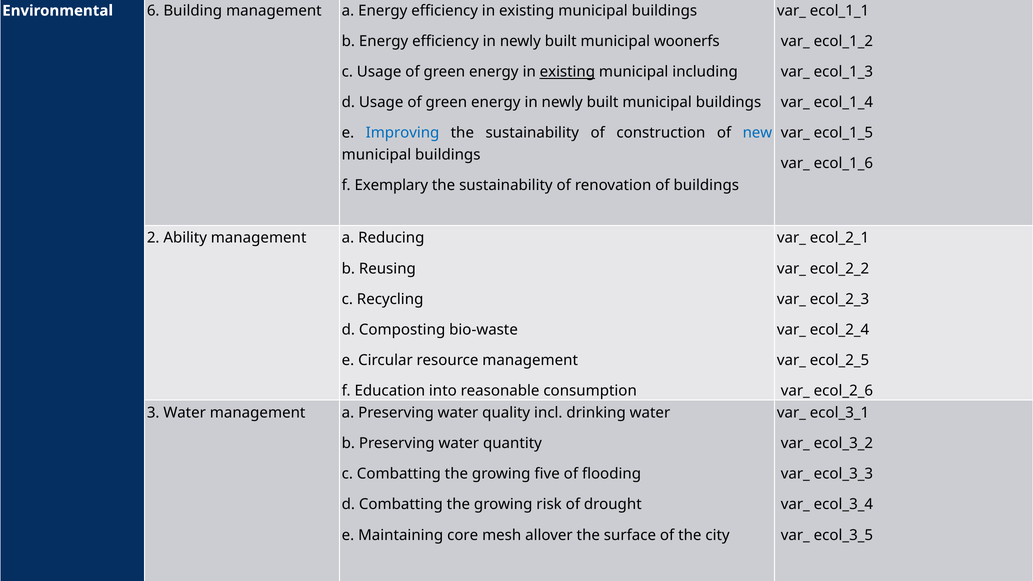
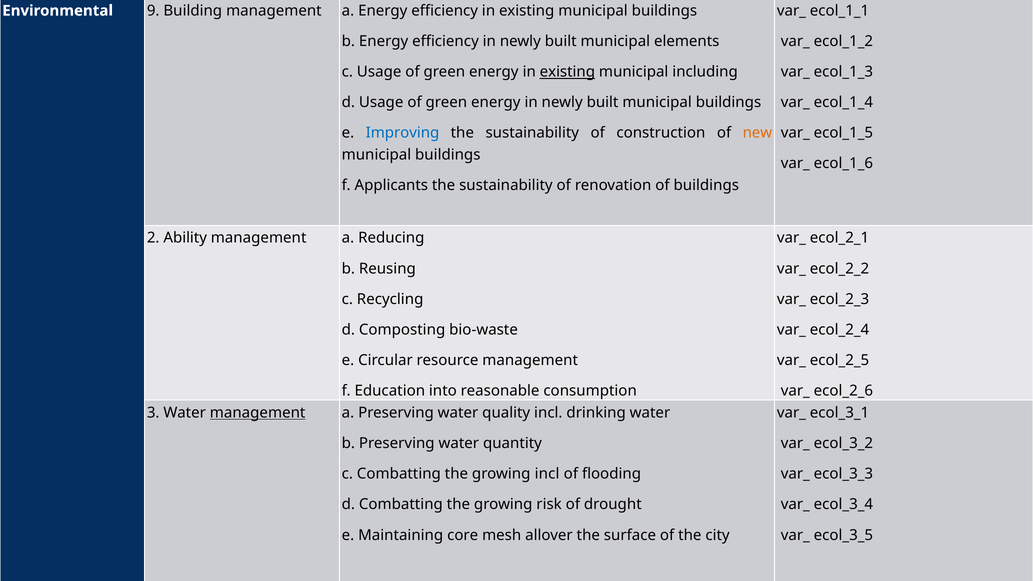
6: 6 -> 9
woonerfs: woonerfs -> elements
new colour: blue -> orange
Exemplary: Exemplary -> Applicants
management at (258, 413) underline: none -> present
growing five: five -> incl
